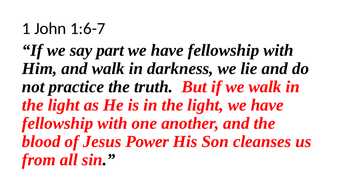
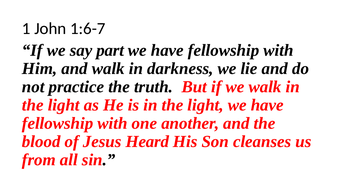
Power: Power -> Heard
